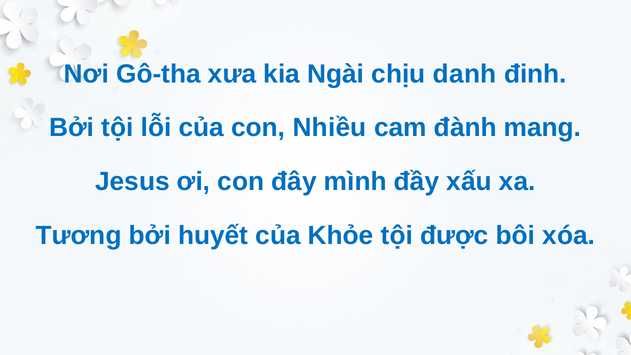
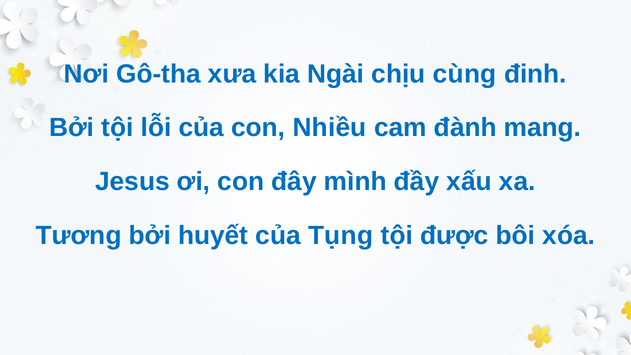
danh: danh -> cùng
Khỏe: Khỏe -> Tụng
